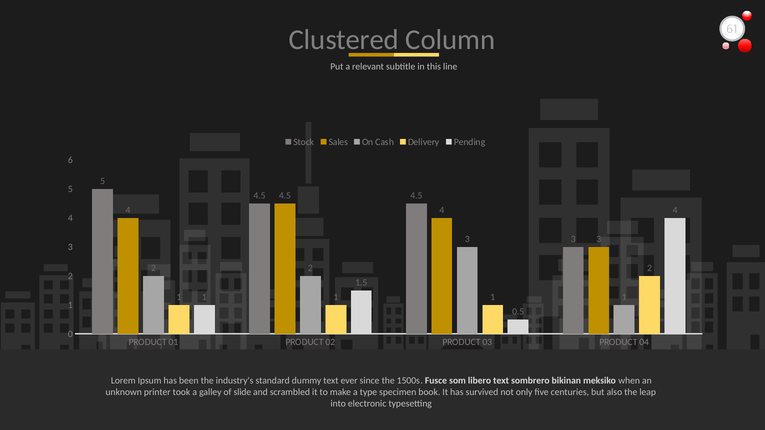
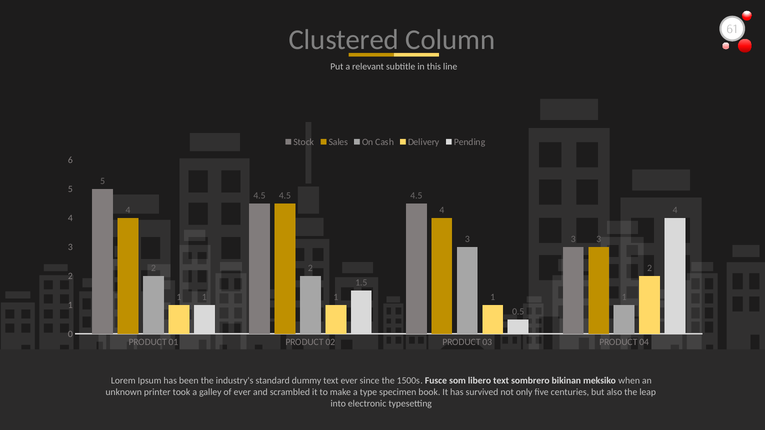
of slide: slide -> ever
